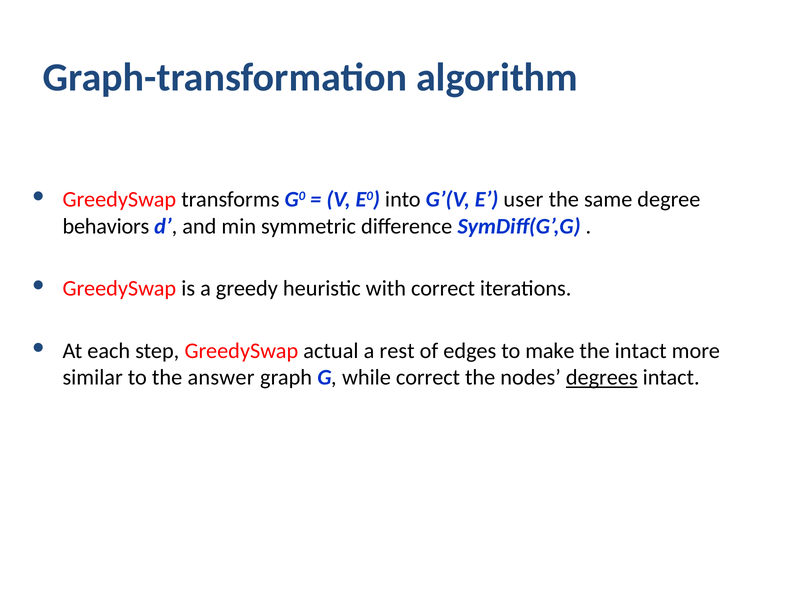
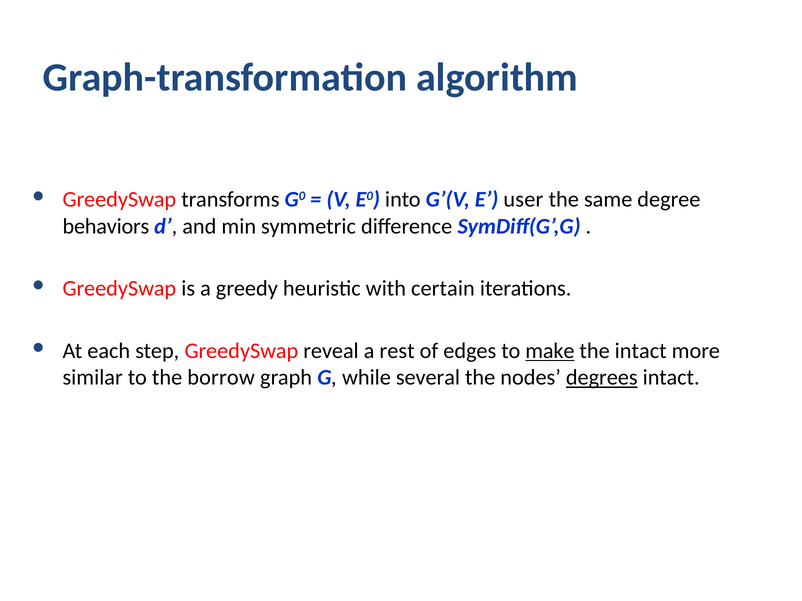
with correct: correct -> certain
actual: actual -> reveal
make underline: none -> present
answer: answer -> borrow
while correct: correct -> several
